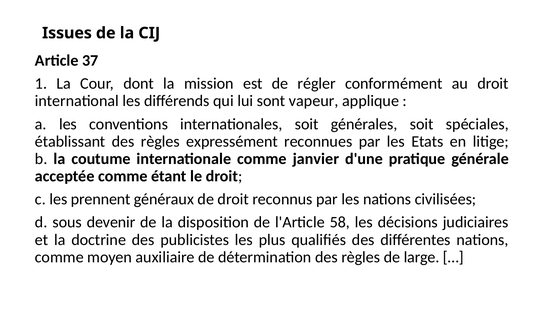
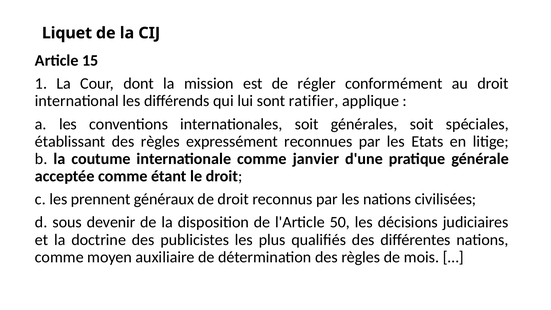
Issues: Issues -> Liquet
37: 37 -> 15
vapeur: vapeur -> ratifier
58: 58 -> 50
large: large -> mois
